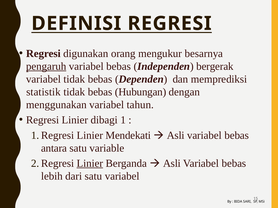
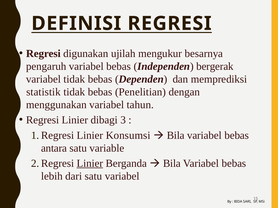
orang: orang -> ujilah
pengaruh underline: present -> none
Hubungan: Hubungan -> Penelitian
1: 1 -> 3
Mendekati: Mendekati -> Konsumsi
Asli at (176, 136): Asli -> Bila
Asli at (172, 164): Asli -> Bila
